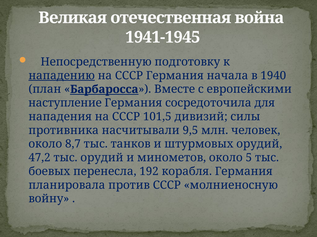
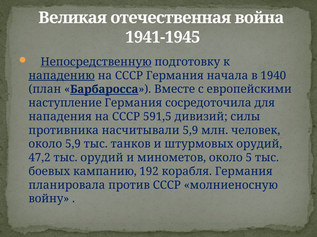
Непосредственную underline: none -> present
101,5: 101,5 -> 591,5
насчитывали 9,5: 9,5 -> 5,9
около 8,7: 8,7 -> 5,9
перенесла: перенесла -> кампанию
